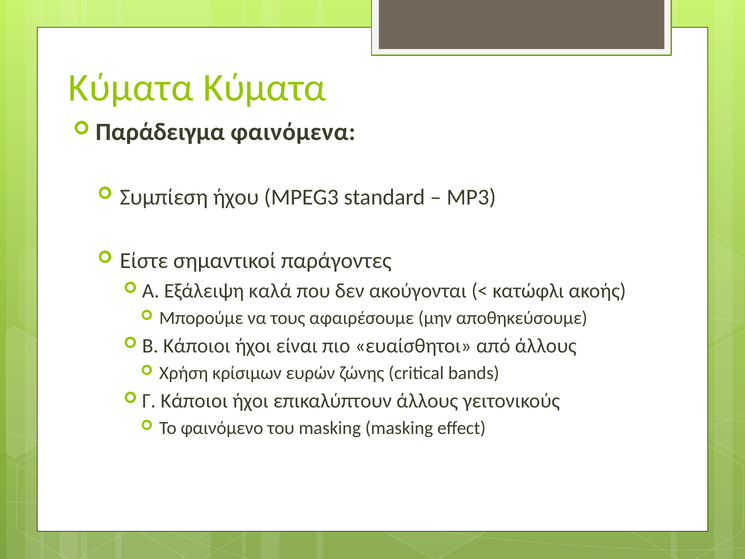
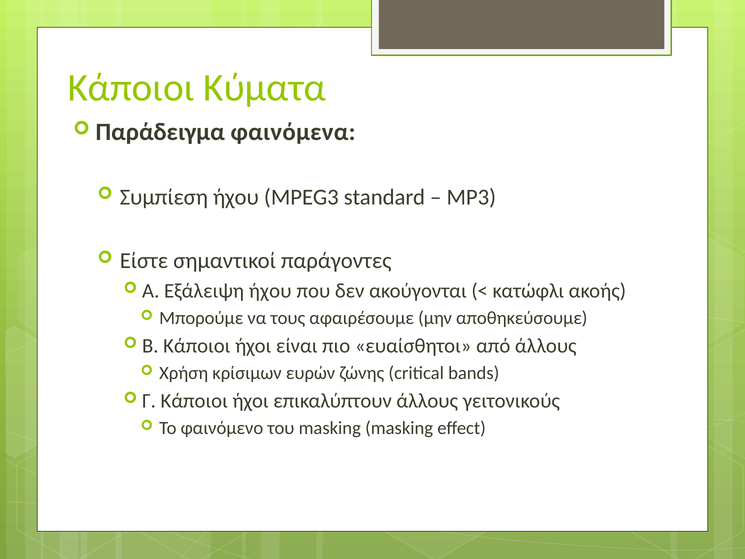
Κύματα at (131, 88): Κύματα -> Κάποιοι
Εξάλειψη καλά: καλά -> ήχου
